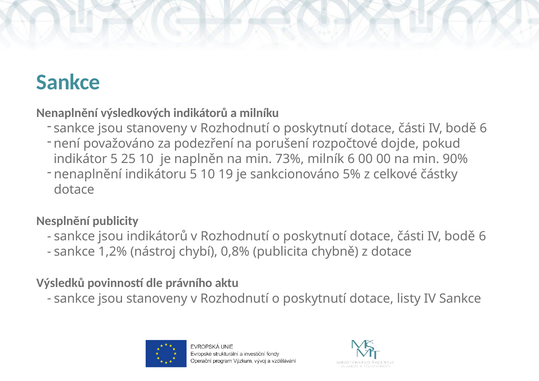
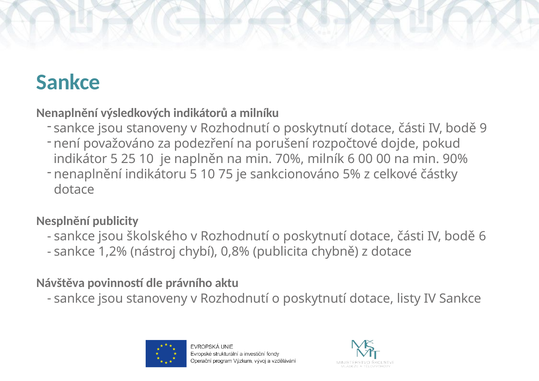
6 at (483, 128): 6 -> 9
73%: 73% -> 70%
19: 19 -> 75
jsou indikátorů: indikátorů -> školského
Výsledků: Výsledků -> Návštěva
